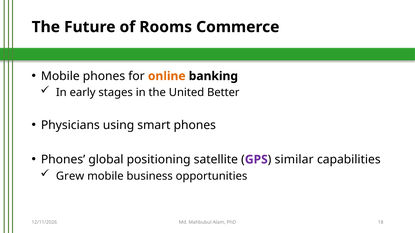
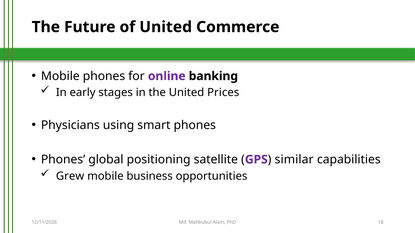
of Rooms: Rooms -> United
online colour: orange -> purple
Better: Better -> Prices
